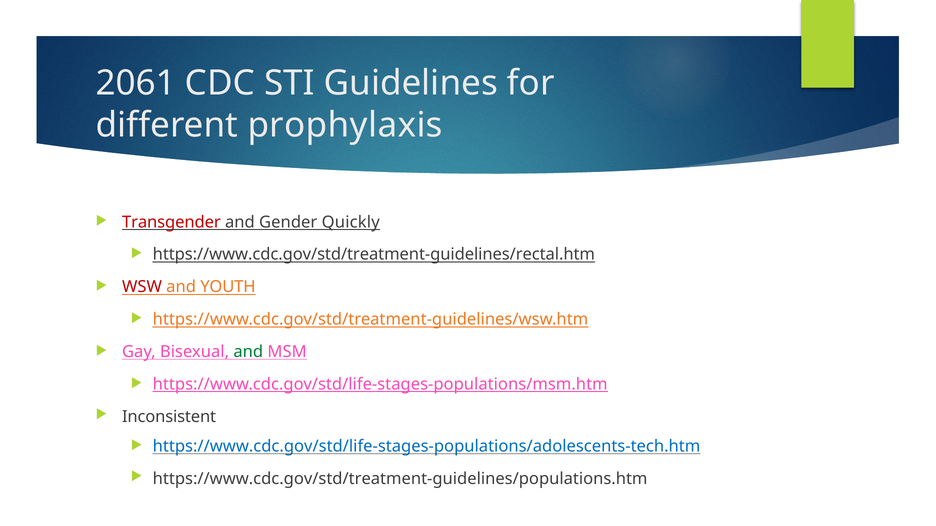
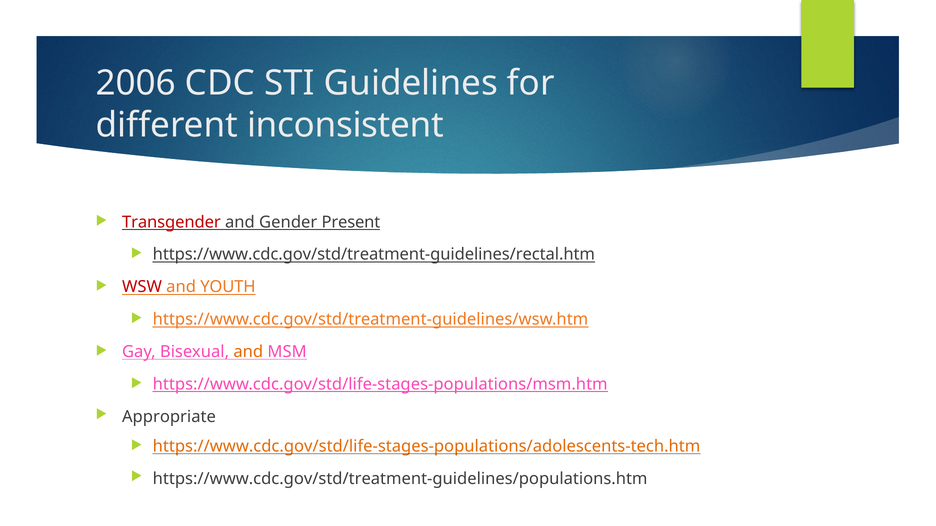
2061: 2061 -> 2006
prophylaxis: prophylaxis -> inconsistent
Quickly: Quickly -> Present
and at (248, 352) colour: green -> orange
Inconsistent: Inconsistent -> Appropriate
https://www.cdc.gov/std/life-stages-populations/adolescents-tech.htm colour: blue -> orange
